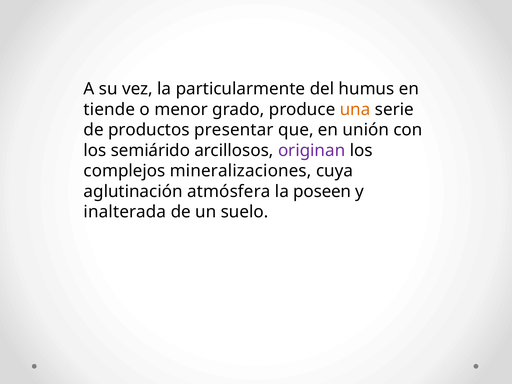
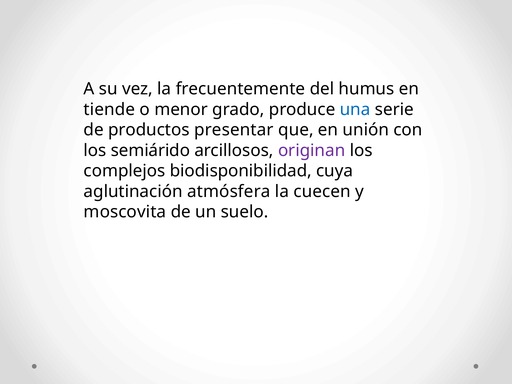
particularmente: particularmente -> frecuentemente
una colour: orange -> blue
mineralizaciones: mineralizaciones -> biodisponibilidad
poseen: poseen -> cuecen
inalterada: inalterada -> moscovita
